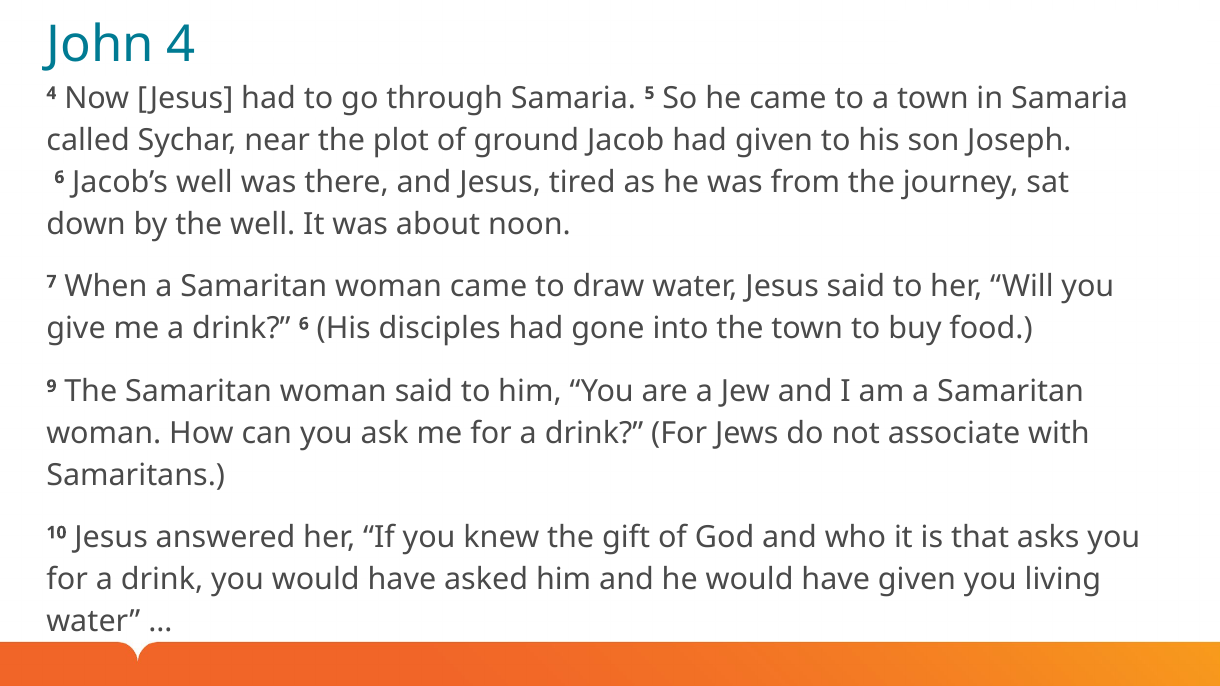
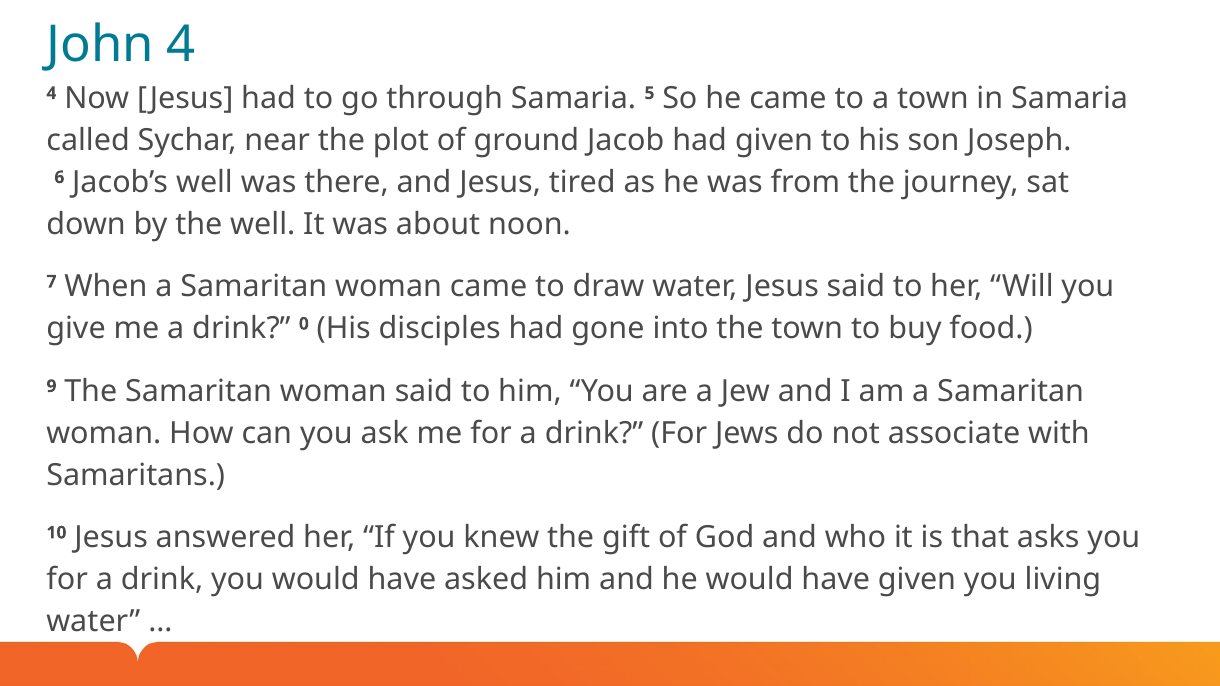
drink 6: 6 -> 0
